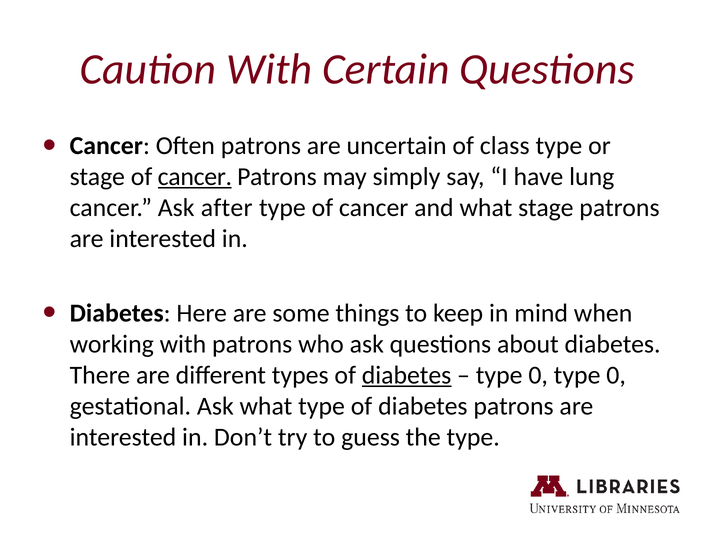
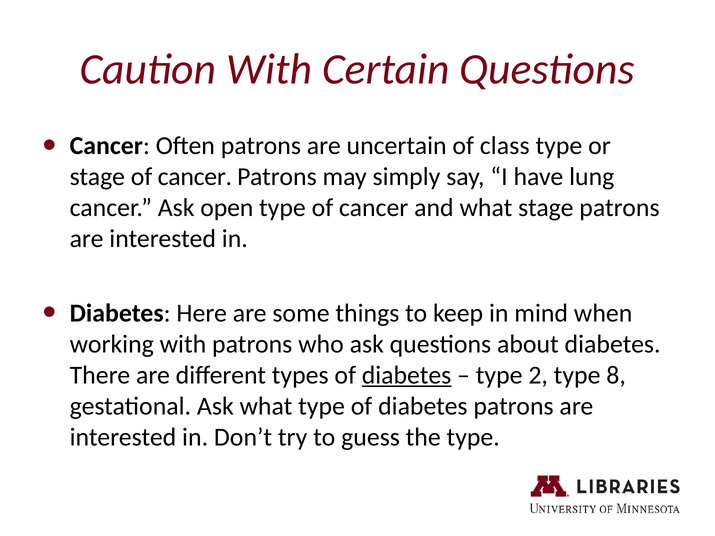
cancer at (195, 177) underline: present -> none
after: after -> open
0 at (538, 375): 0 -> 2
0 at (616, 375): 0 -> 8
